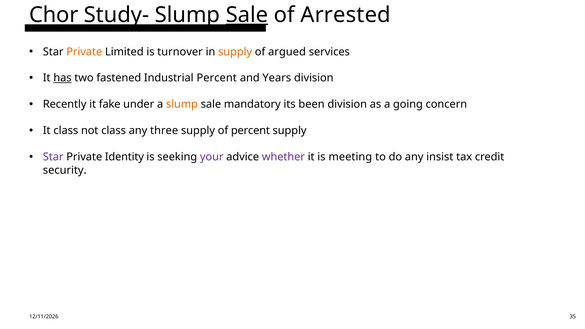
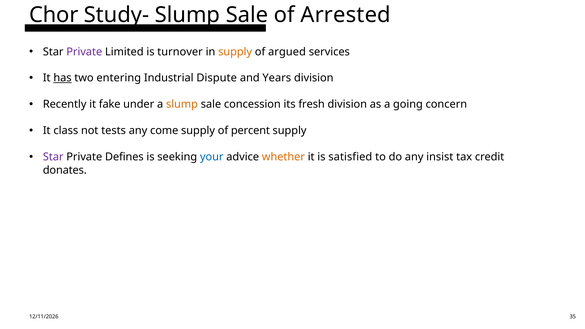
Sale at (247, 15) underline: present -> none
Private at (84, 52) colour: orange -> purple
fastened: fastened -> entering
Industrial Percent: Percent -> Dispute
mandatory: mandatory -> concession
been: been -> fresh
not class: class -> tests
three: three -> come
Identity: Identity -> Defines
your colour: purple -> blue
whether colour: purple -> orange
meeting: meeting -> satisfied
security: security -> donates
